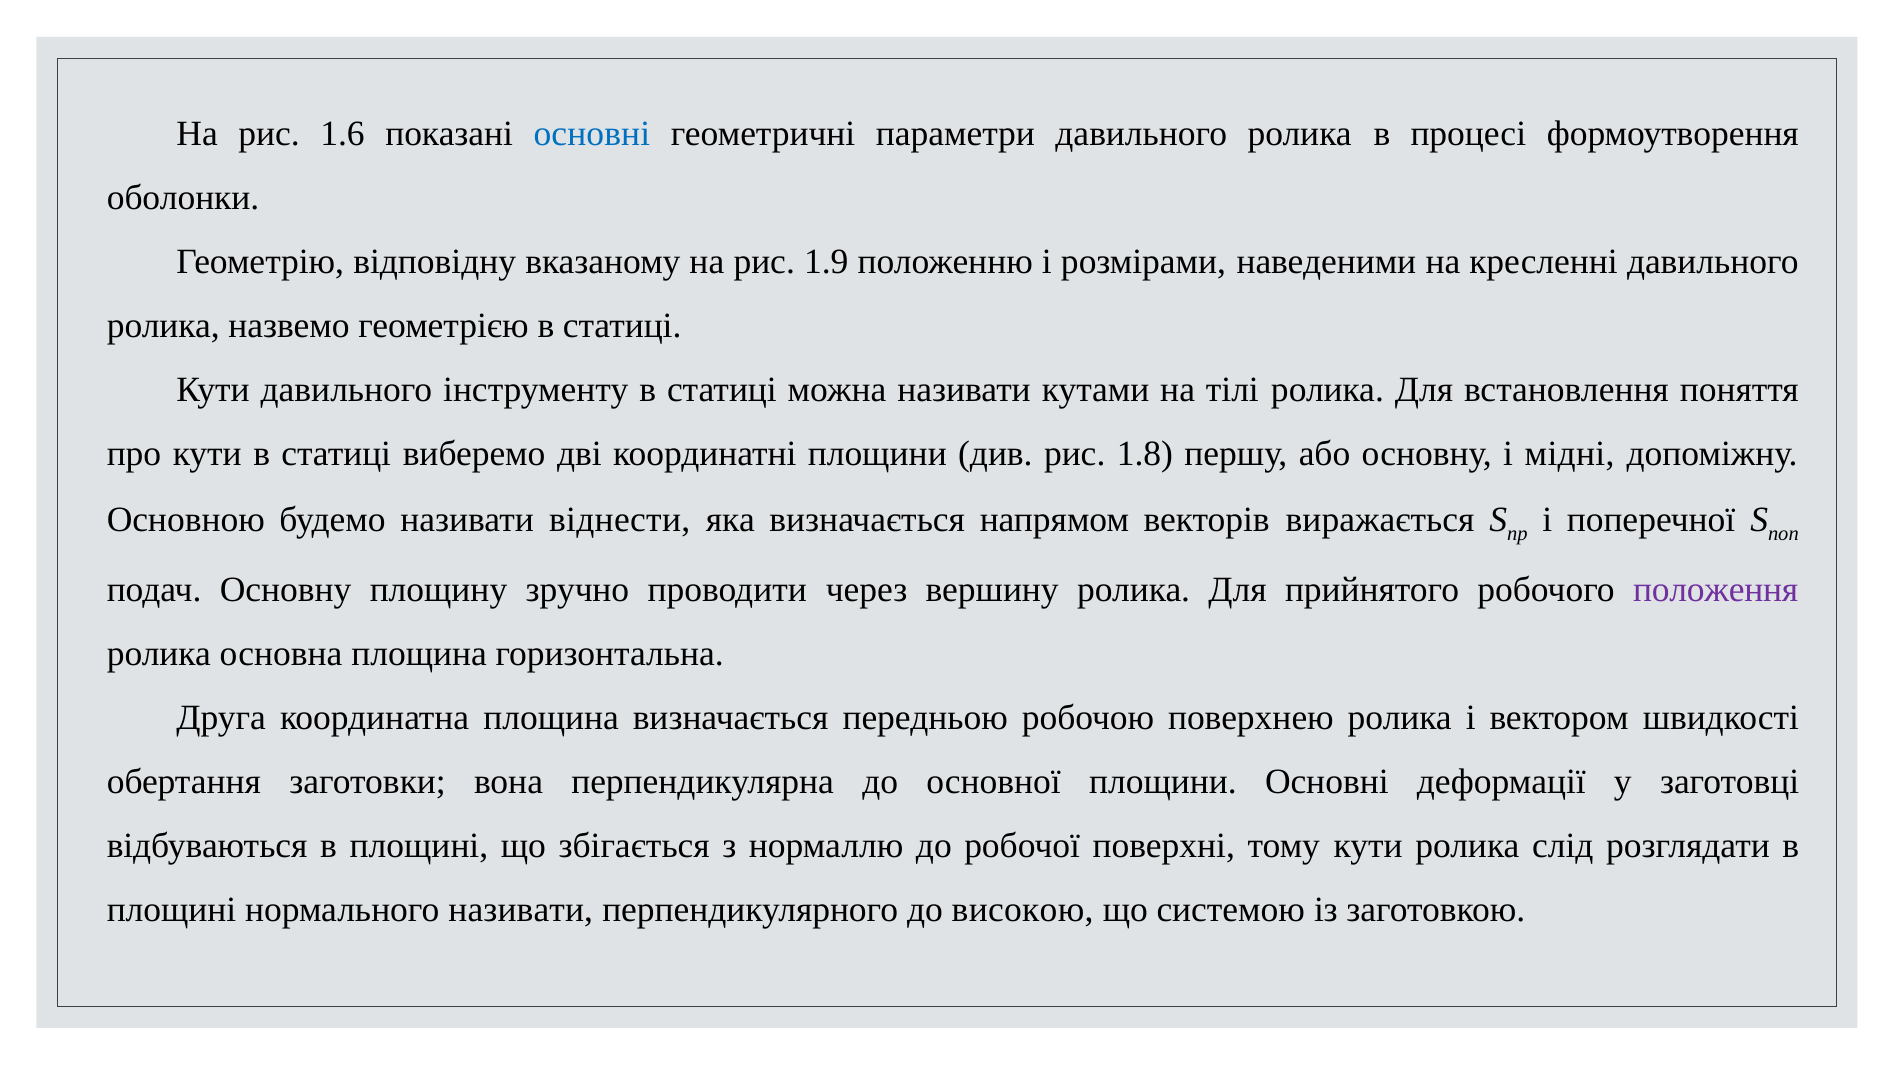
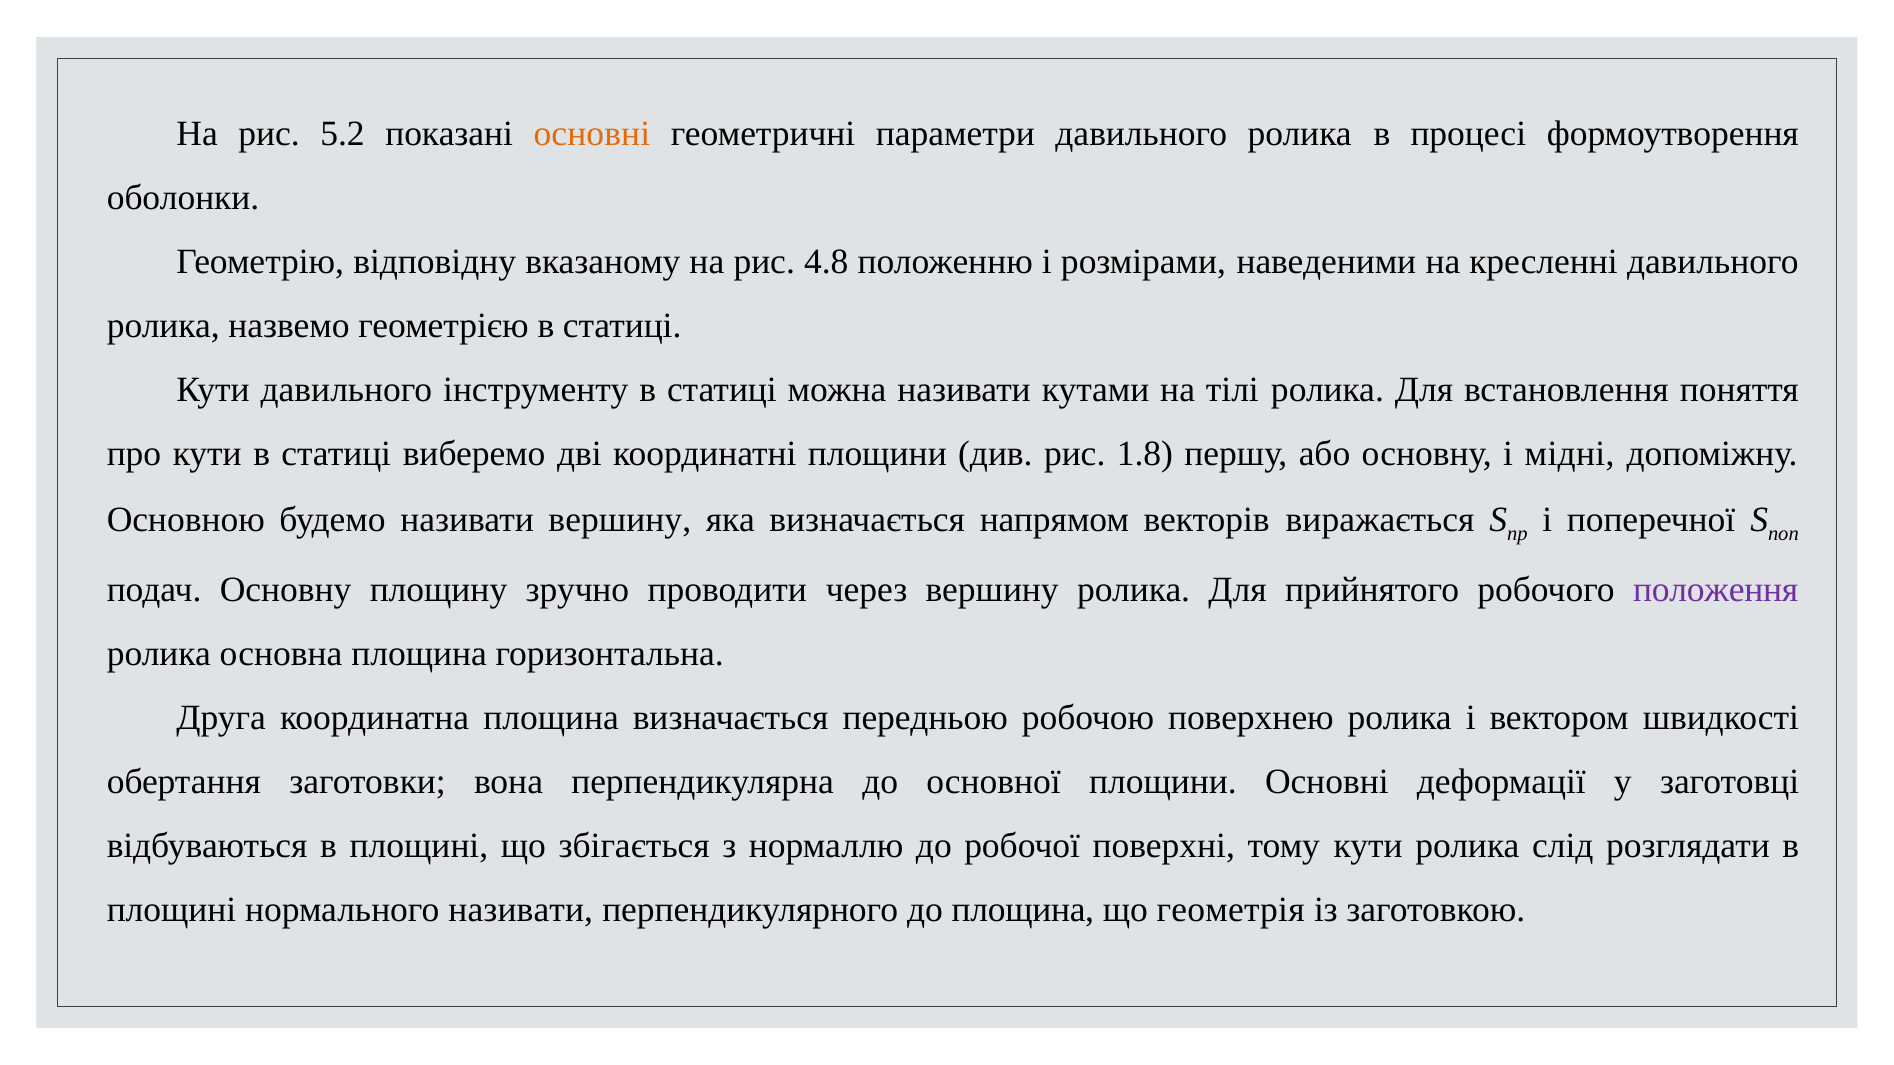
1.6: 1.6 -> 5.2
основні at (592, 134) colour: blue -> orange
1.9: 1.9 -> 4.8
називати віднести: віднести -> вершину
до високою: високою -> площина
системою: системою -> геометрія
